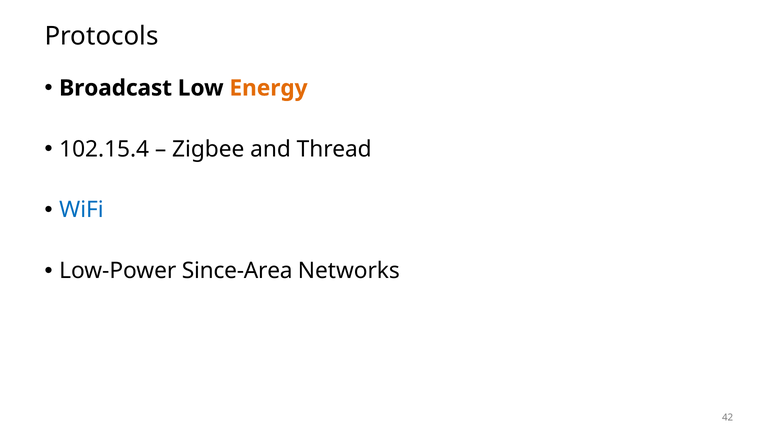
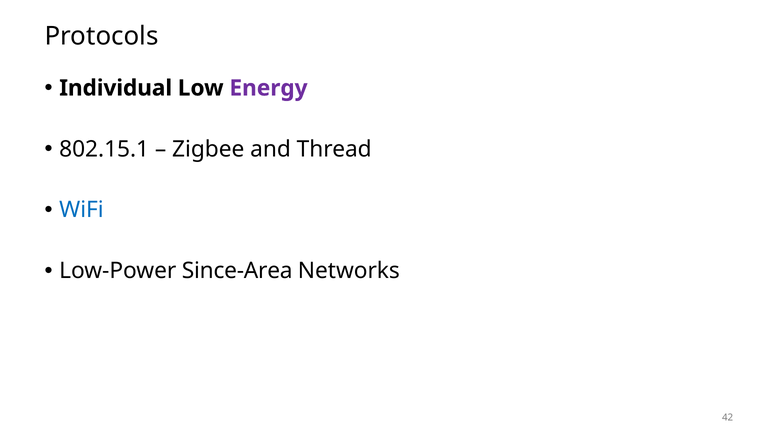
Broadcast: Broadcast -> Individual
Energy colour: orange -> purple
102.15.4: 102.15.4 -> 802.15.1
